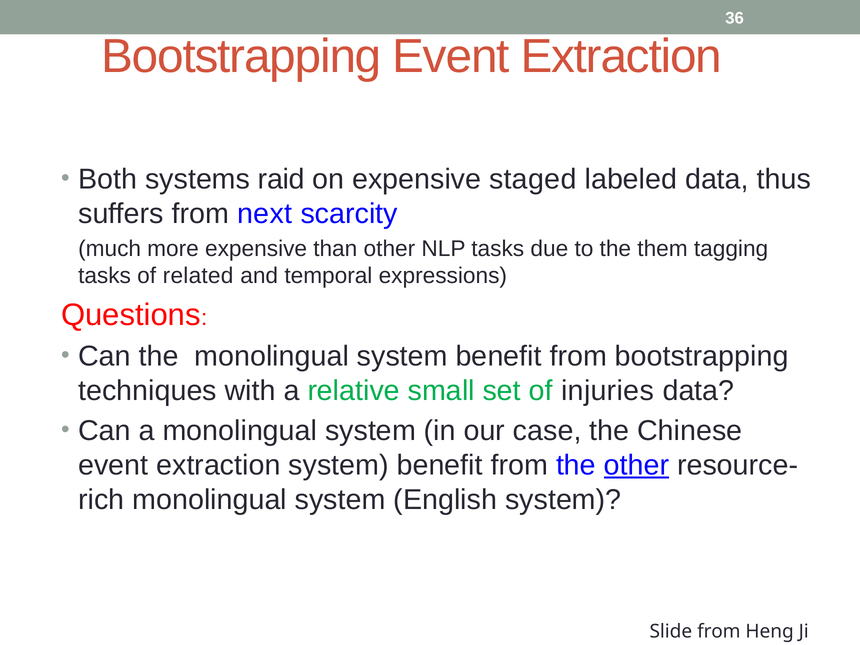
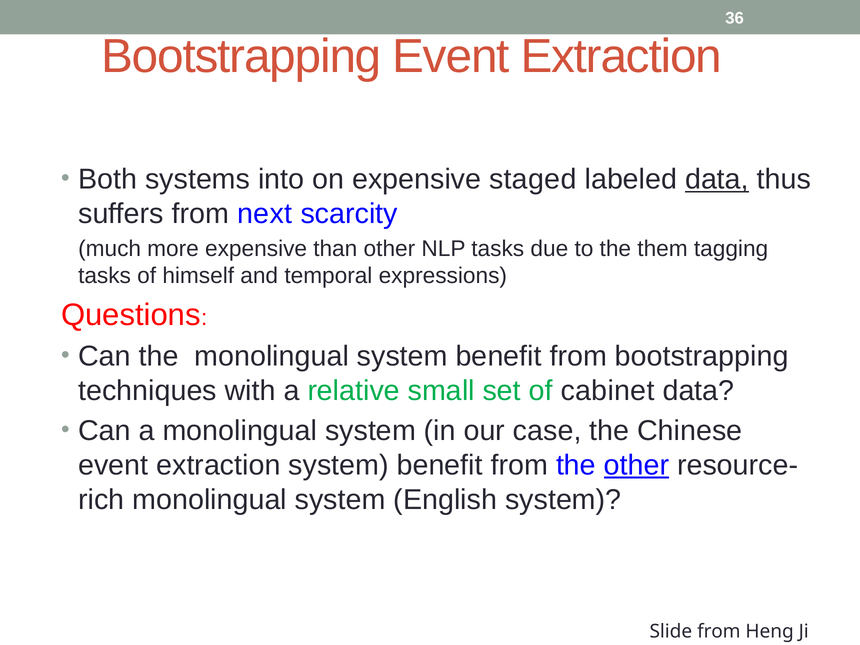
raid: raid -> into
data at (717, 179) underline: none -> present
related: related -> himself
injuries: injuries -> cabinet
